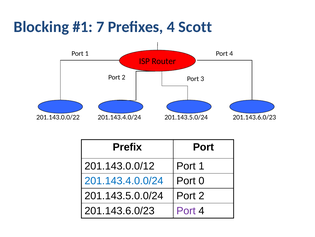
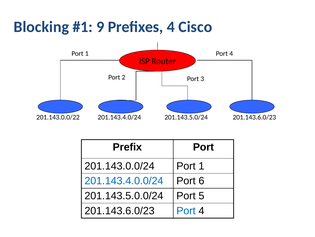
7: 7 -> 9
Scott: Scott -> Cisco
201.143.0.0/12: 201.143.0.0/12 -> 201.143.0.0/24
0: 0 -> 6
201.143.5.0.0/24 Port 2: 2 -> 5
Port at (186, 210) colour: purple -> blue
